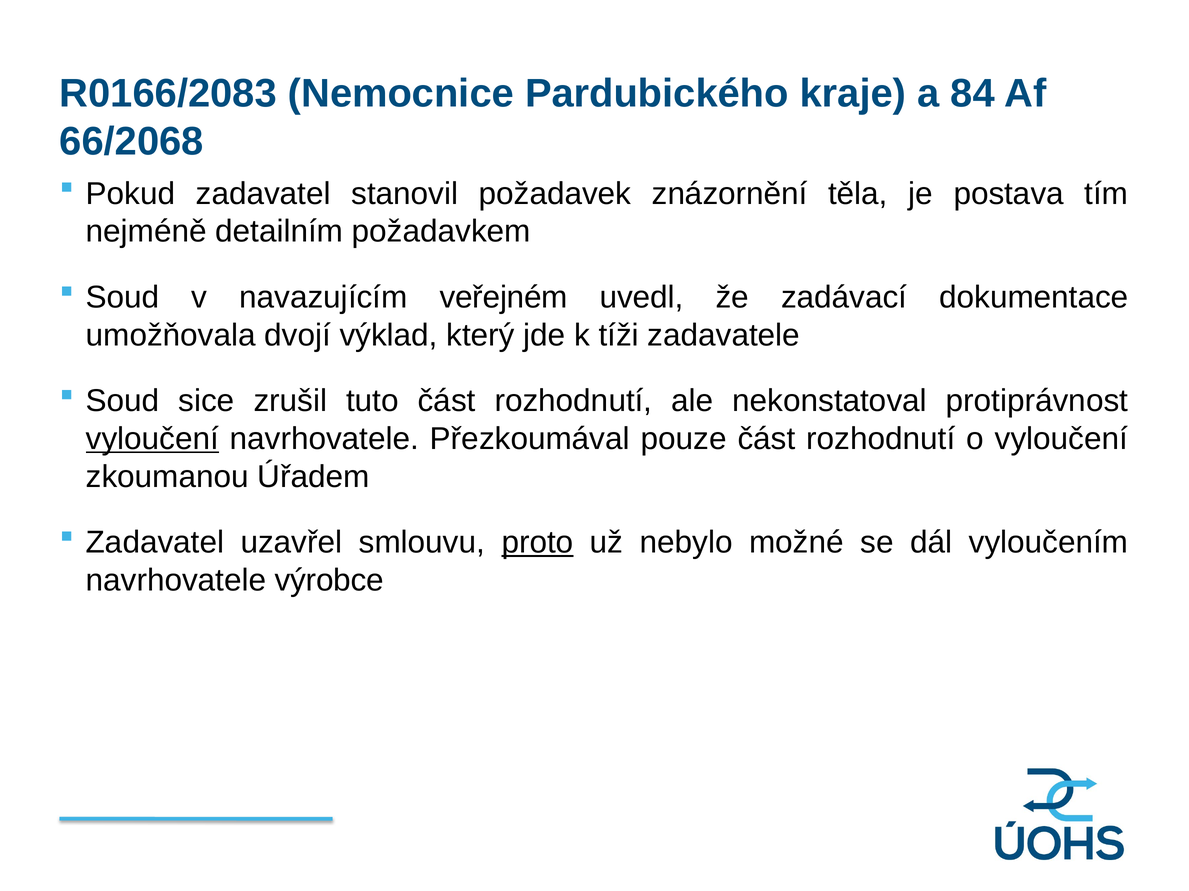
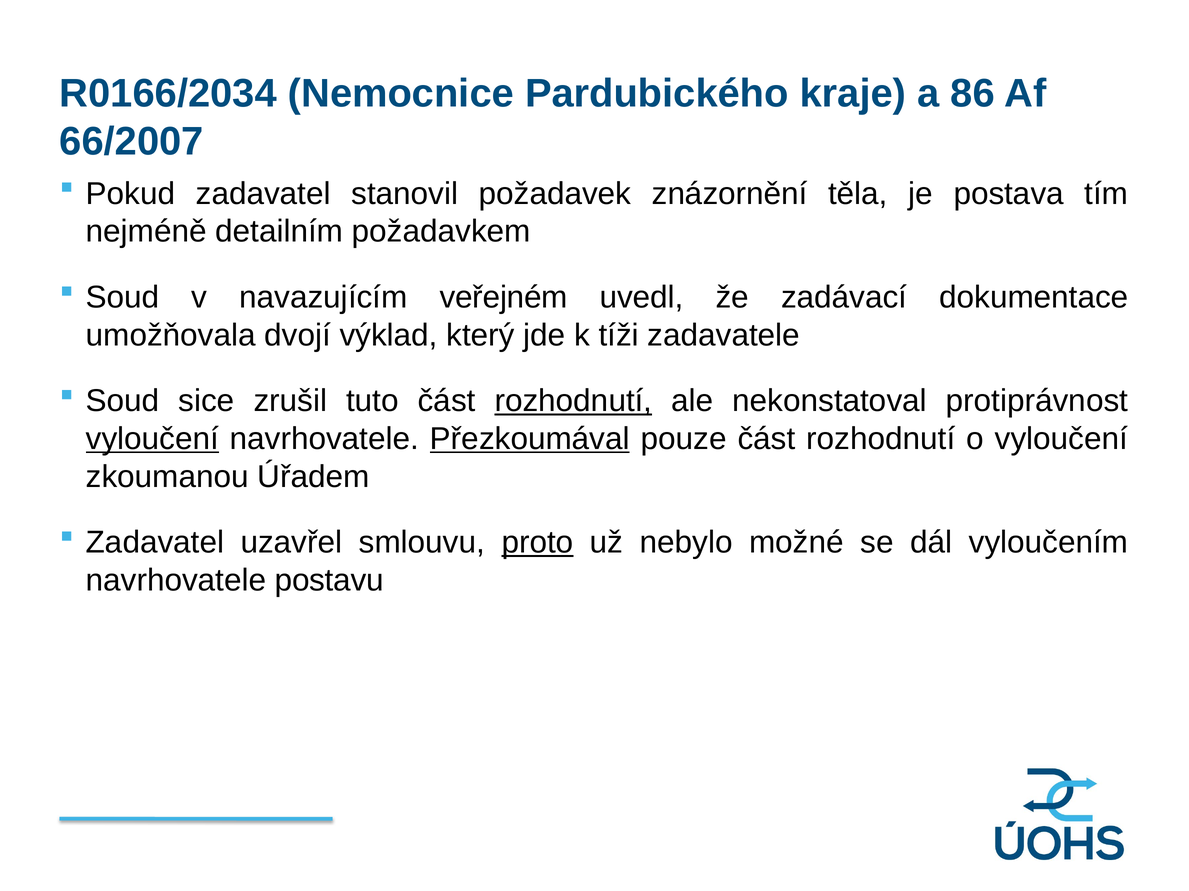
R0166/2083: R0166/2083 -> R0166/2034
84: 84 -> 86
66/2068: 66/2068 -> 66/2007
rozhodnutí at (573, 401) underline: none -> present
Přezkoumával underline: none -> present
výrobce: výrobce -> postavu
